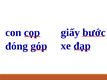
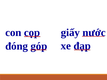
bước: bước -> nước
